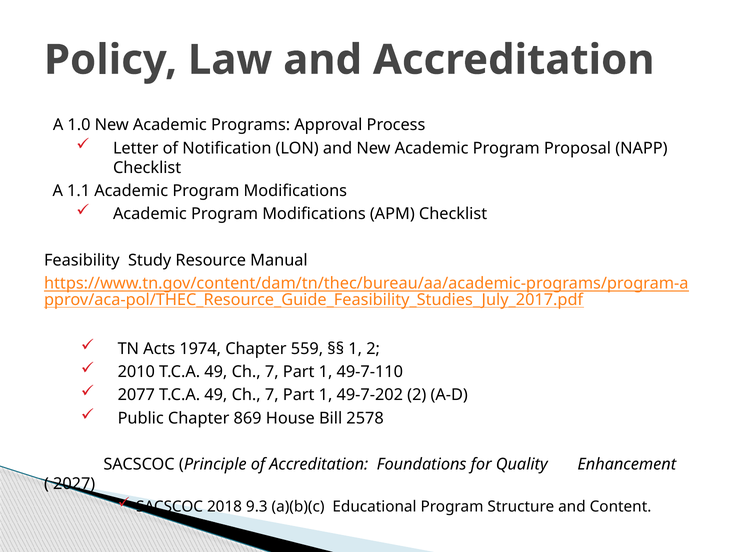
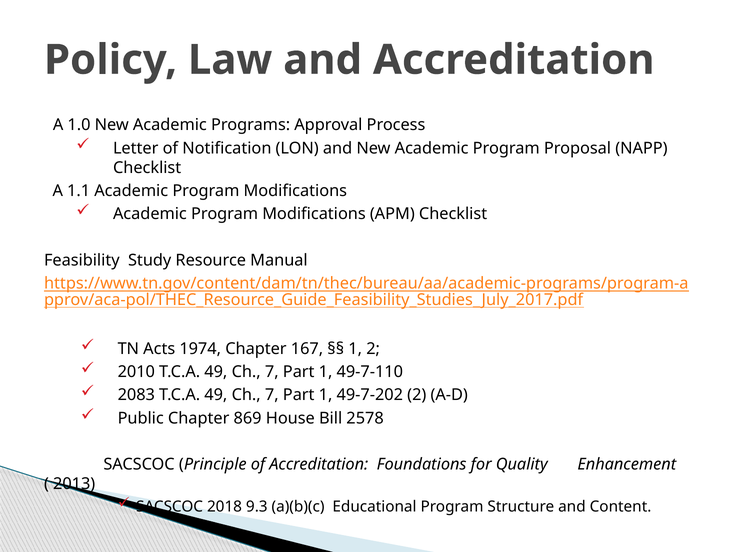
559: 559 -> 167
2077: 2077 -> 2083
2027: 2027 -> 2013
